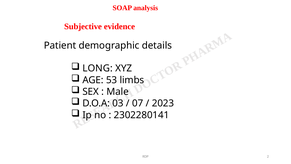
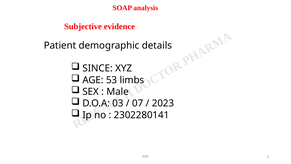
LONG: LONG -> SINCE
